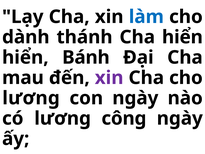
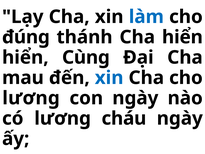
dành: dành -> đúng
Bánh: Bánh -> Cùng
xin at (109, 78) colour: purple -> blue
công: công -> cháu
